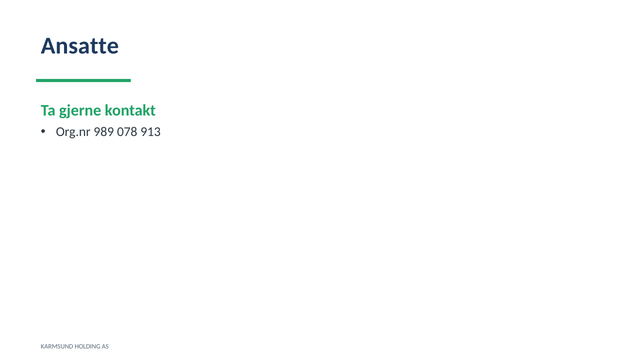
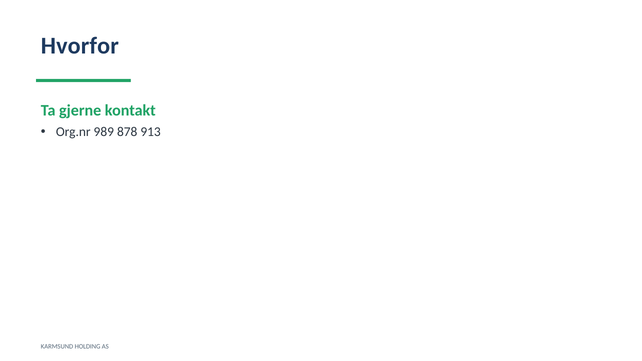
Ansatte: Ansatte -> Hvorfor
078: 078 -> 878
